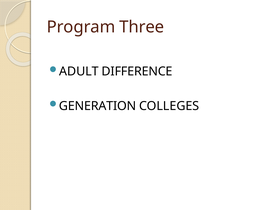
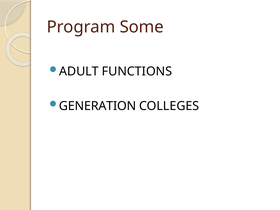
Three: Three -> Some
DIFFERENCE: DIFFERENCE -> FUNCTIONS
